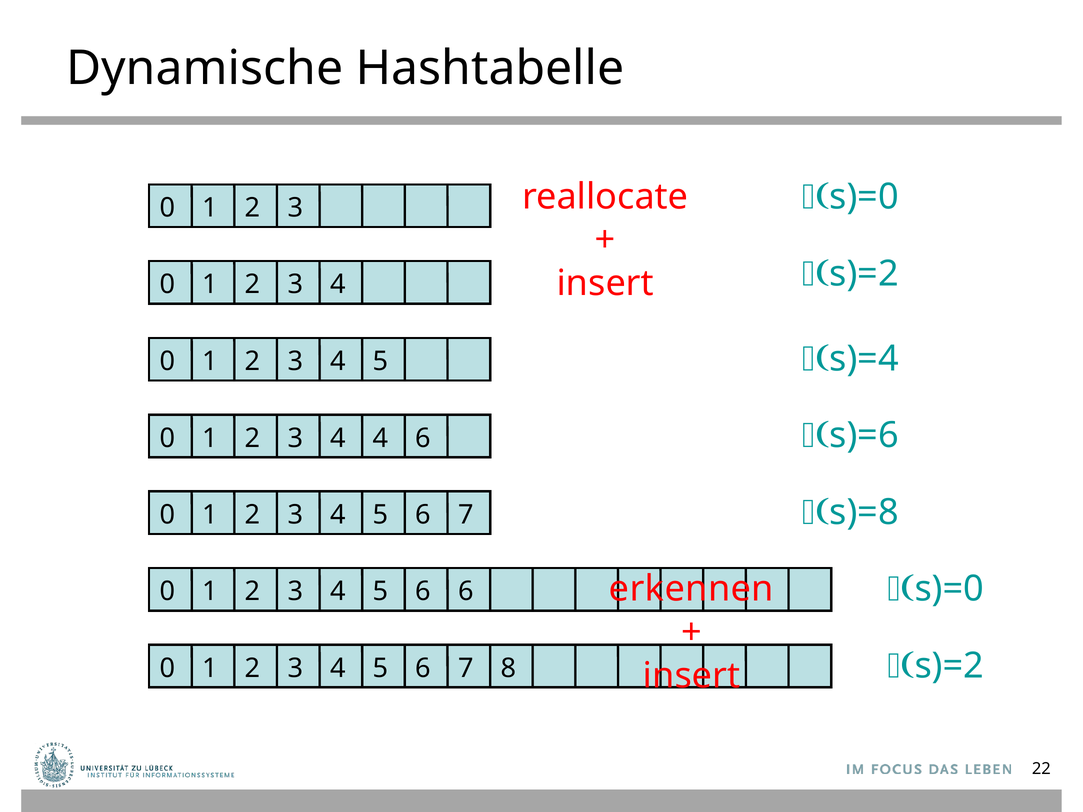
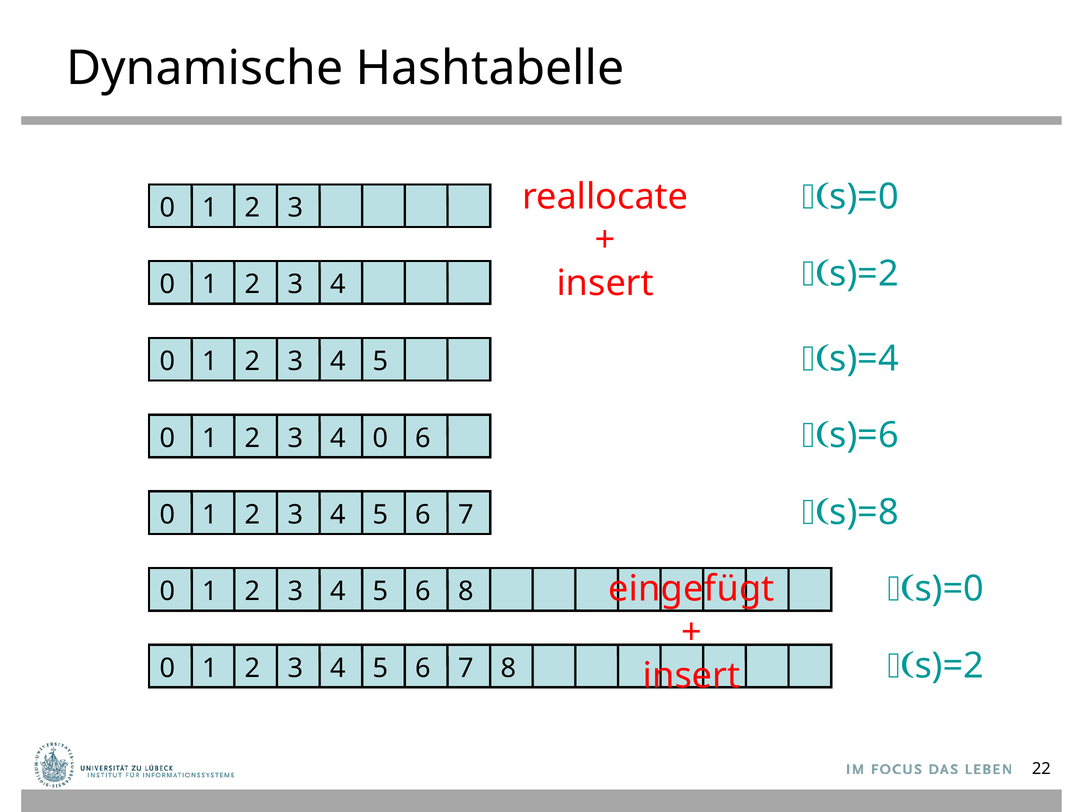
4 at (381, 438): 4 -> 0
erkennen: erkennen -> eingefügt
6 6: 6 -> 8
